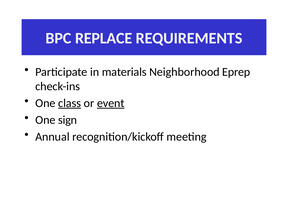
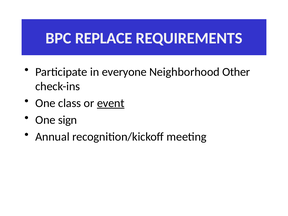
materials: materials -> everyone
Eprep: Eprep -> Other
class underline: present -> none
